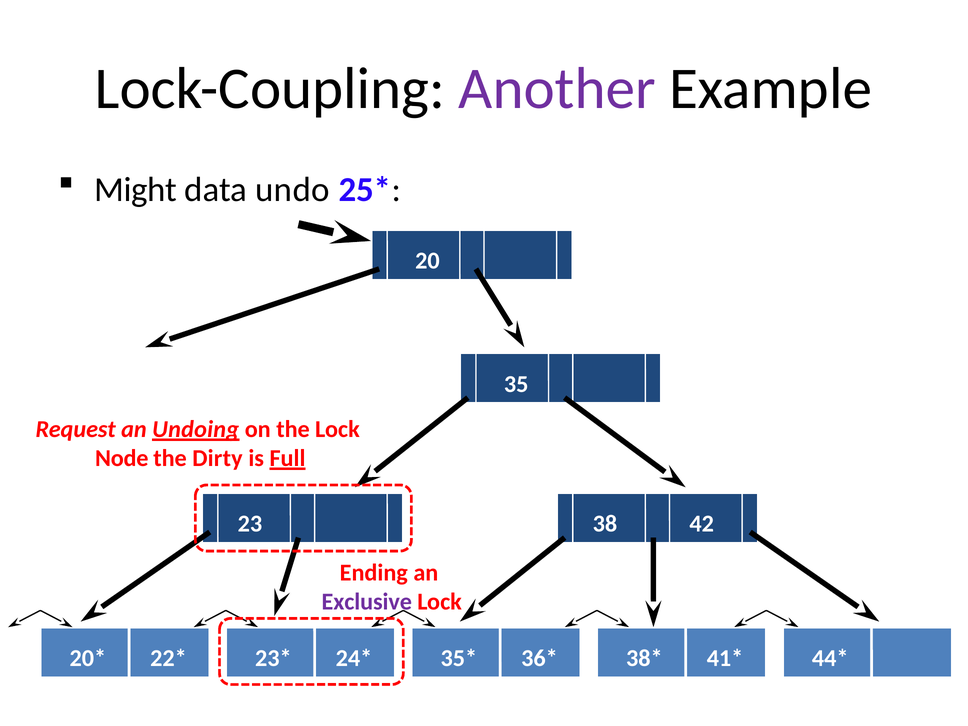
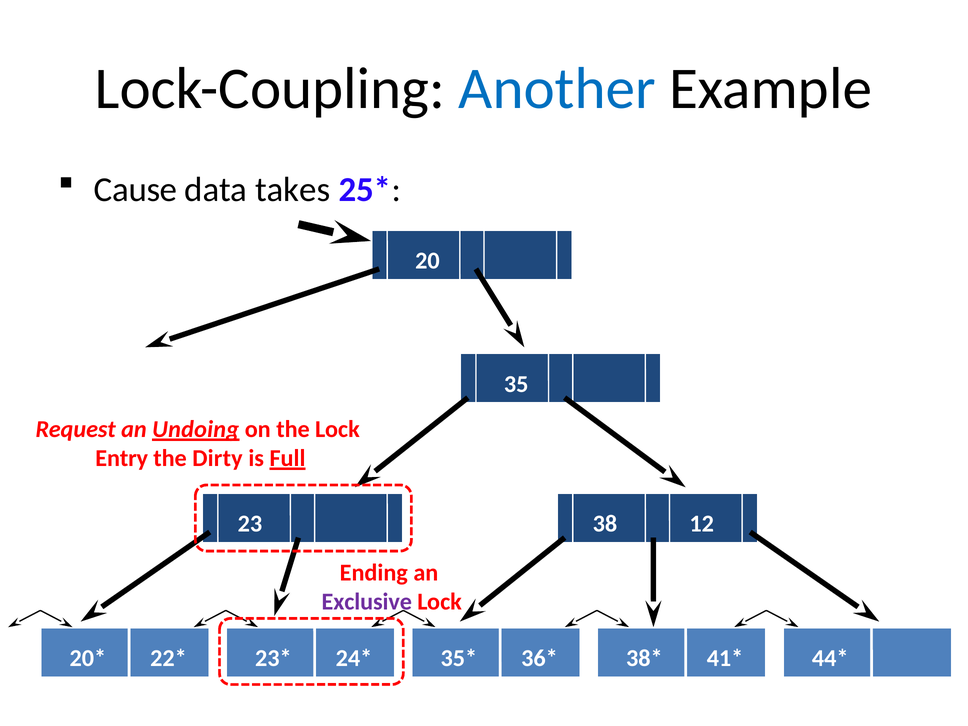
Another colour: purple -> blue
Might: Might -> Cause
undo: undo -> takes
Node: Node -> Entry
42: 42 -> 12
